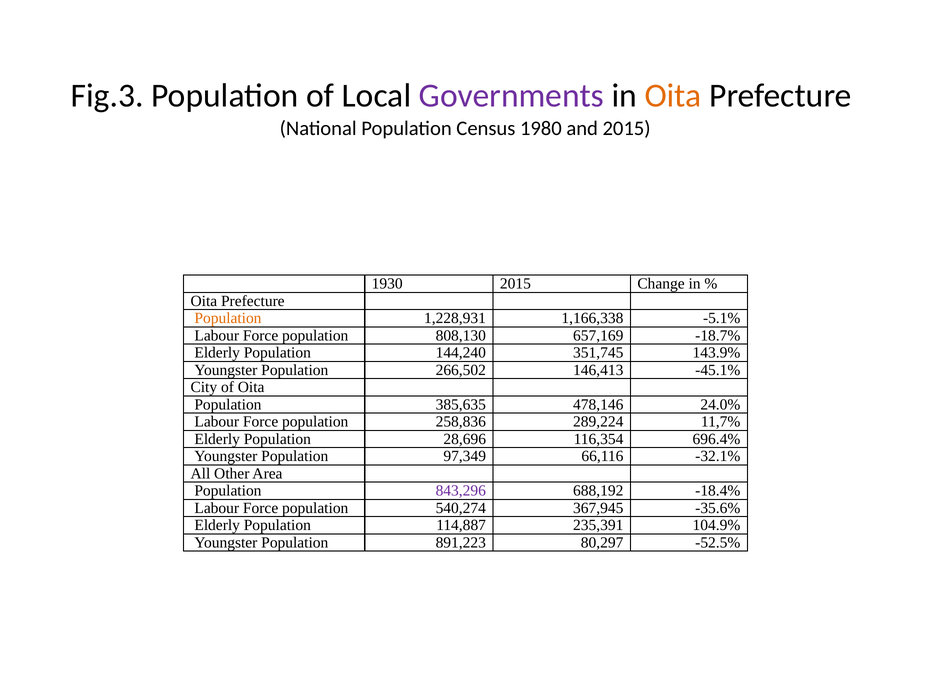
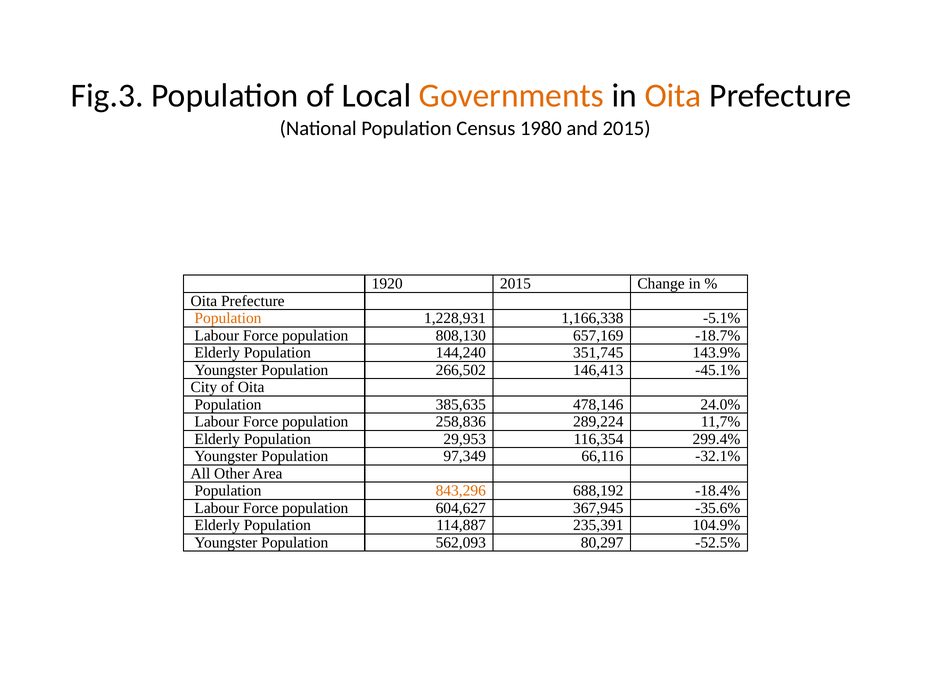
Governments colour: purple -> orange
1930: 1930 -> 1920
28,696: 28,696 -> 29,953
696.4%: 696.4% -> 299.4%
843,296 colour: purple -> orange
540,274: 540,274 -> 604,627
891,223: 891,223 -> 562,093
